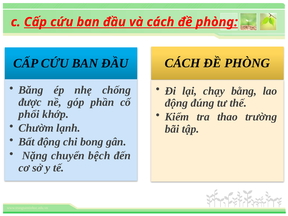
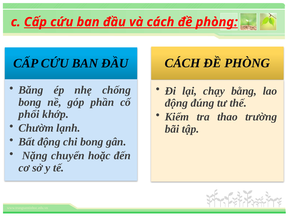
được at (30, 102): được -> bong
bệch: bệch -> hoặc
